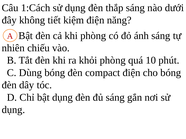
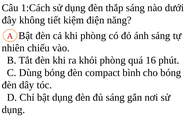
10: 10 -> 16
compact điện: điện -> bình
